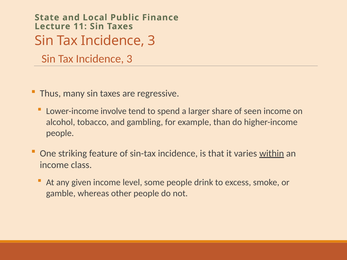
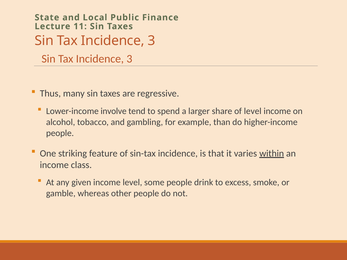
of seen: seen -> level
